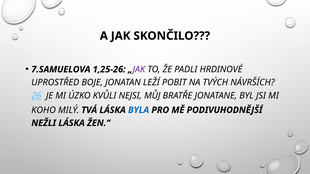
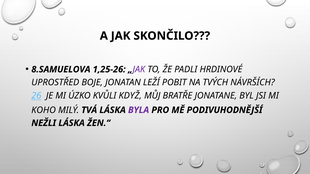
7.SAMUELOVA: 7.SAMUELOVA -> 8.SAMUELOVA
NEJSI: NEJSI -> KDYŽ
BYLA colour: blue -> purple
